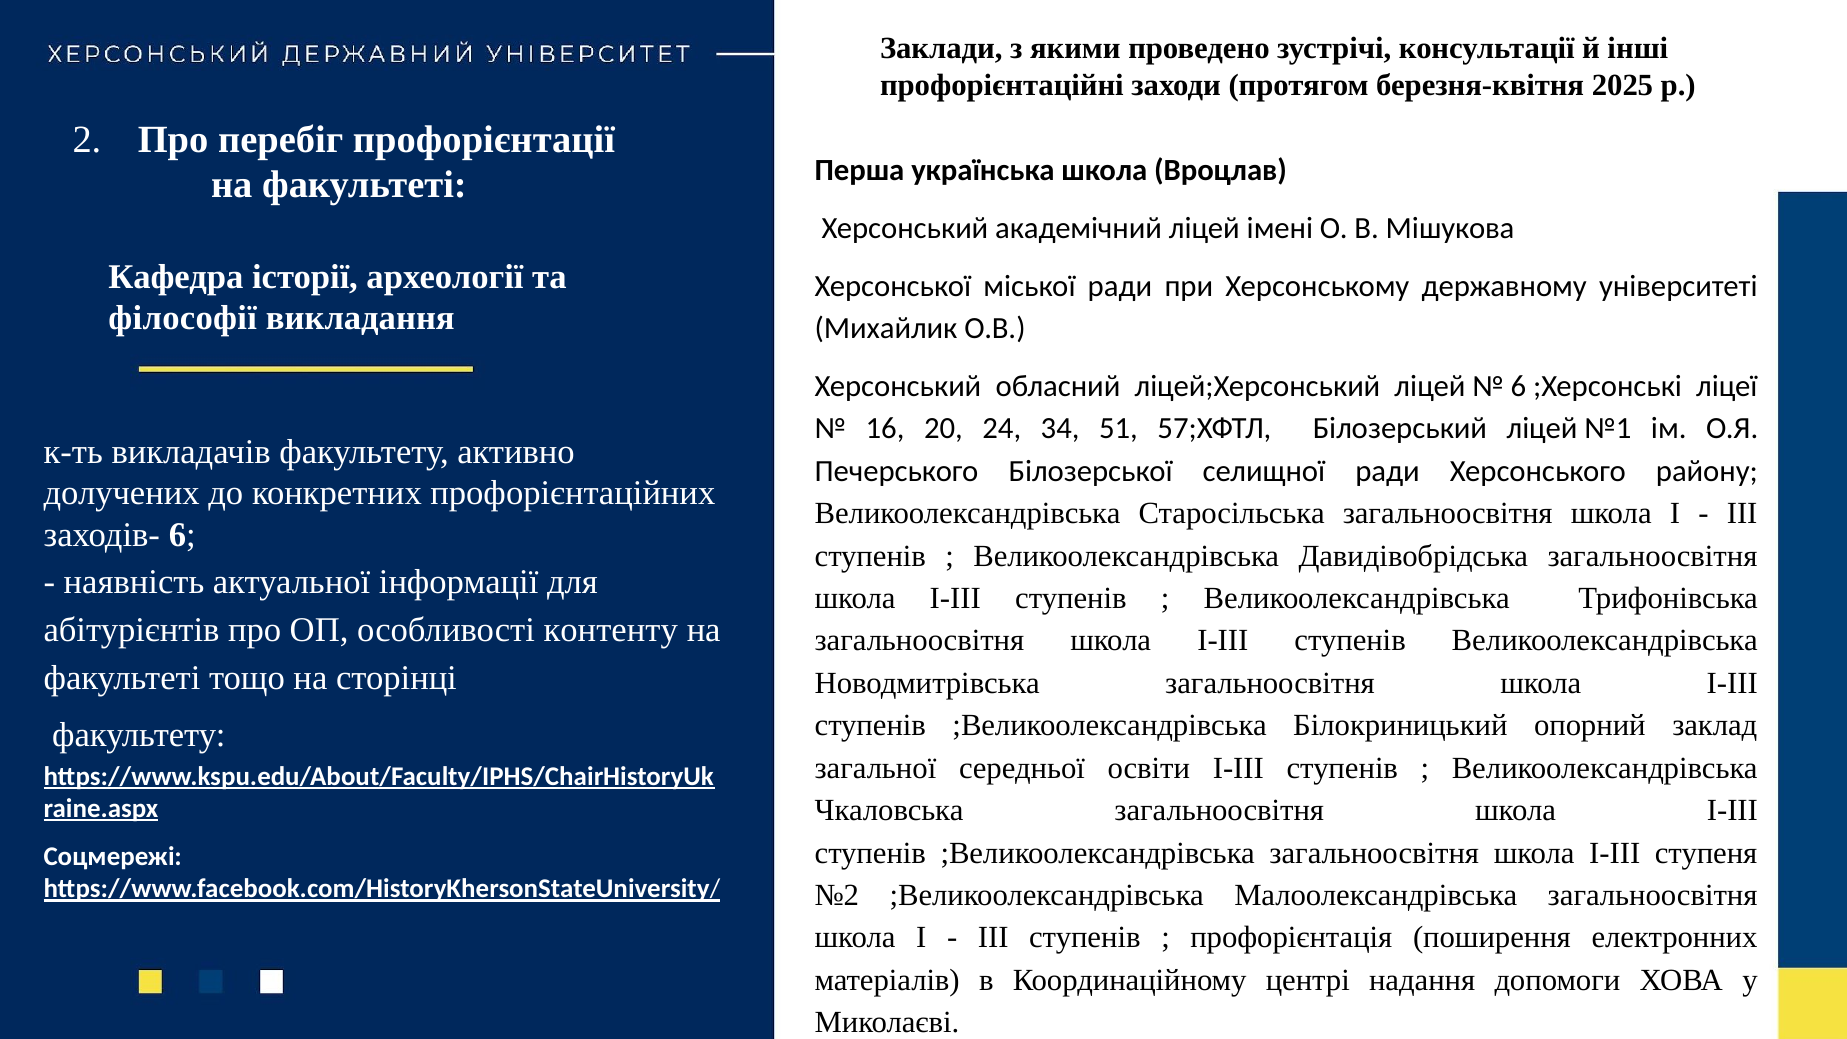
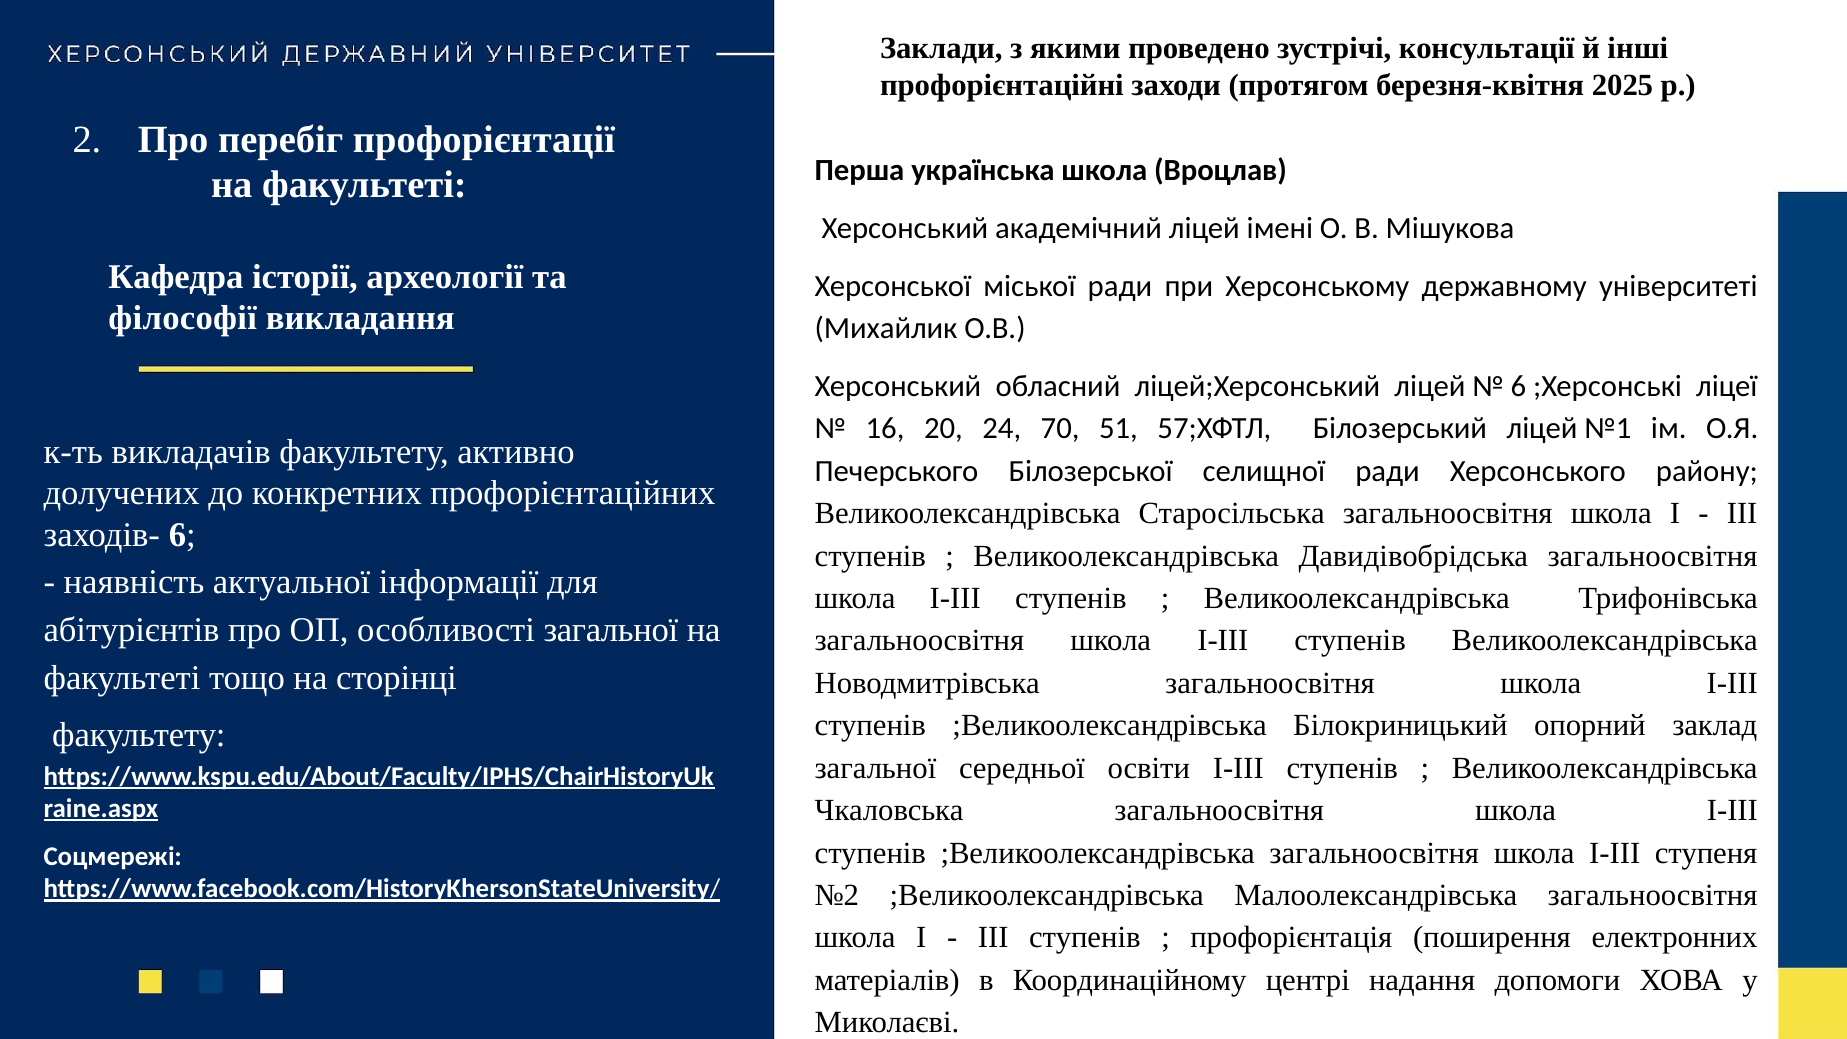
34: 34 -> 70
особливості контенту: контенту -> загальної
